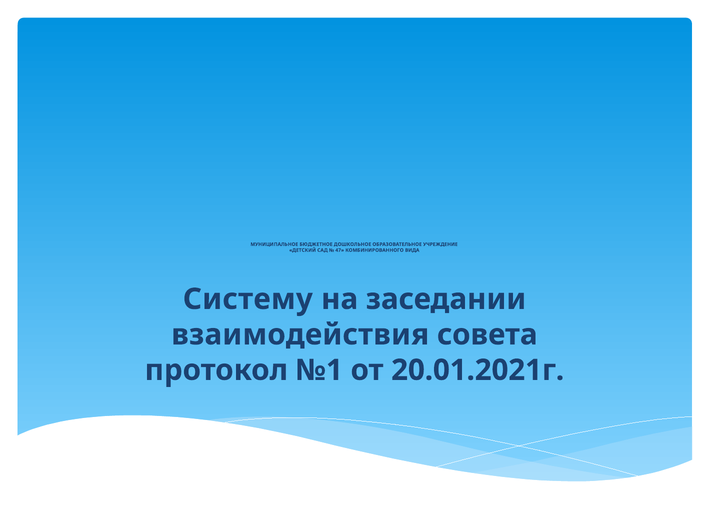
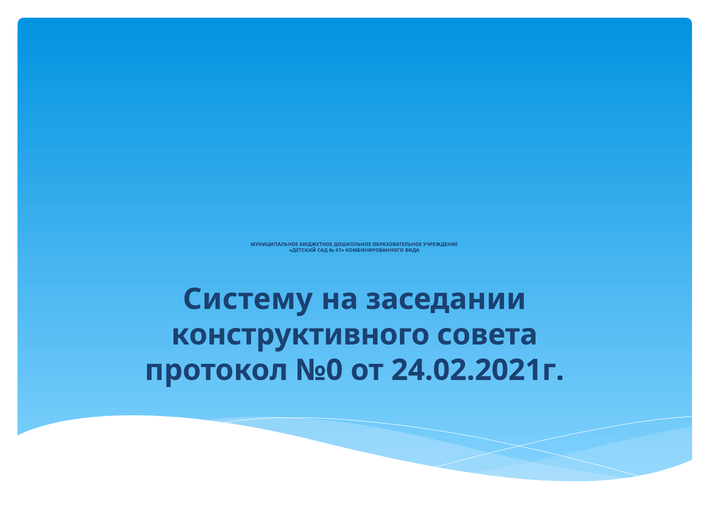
взаимодействия: взаимодействия -> конструктивного
№1: №1 -> №0
20.01.2021г: 20.01.2021г -> 24.02.2021г
